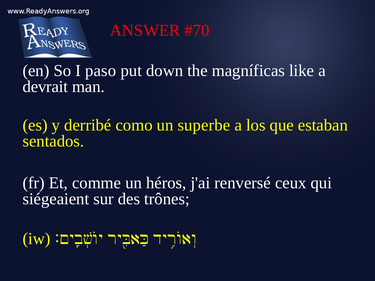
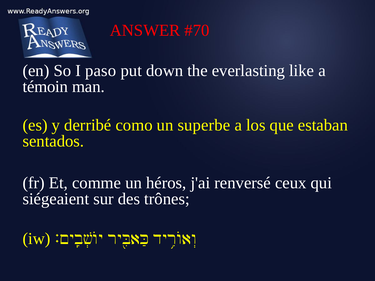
magníficas: magníficas -> everlasting
devrait: devrait -> témoin
